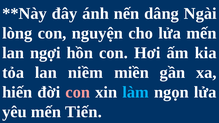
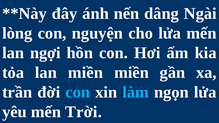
lan niềm: niềm -> miền
hiến: hiến -> trần
con at (78, 92) colour: pink -> light blue
Tiến: Tiến -> Trời
